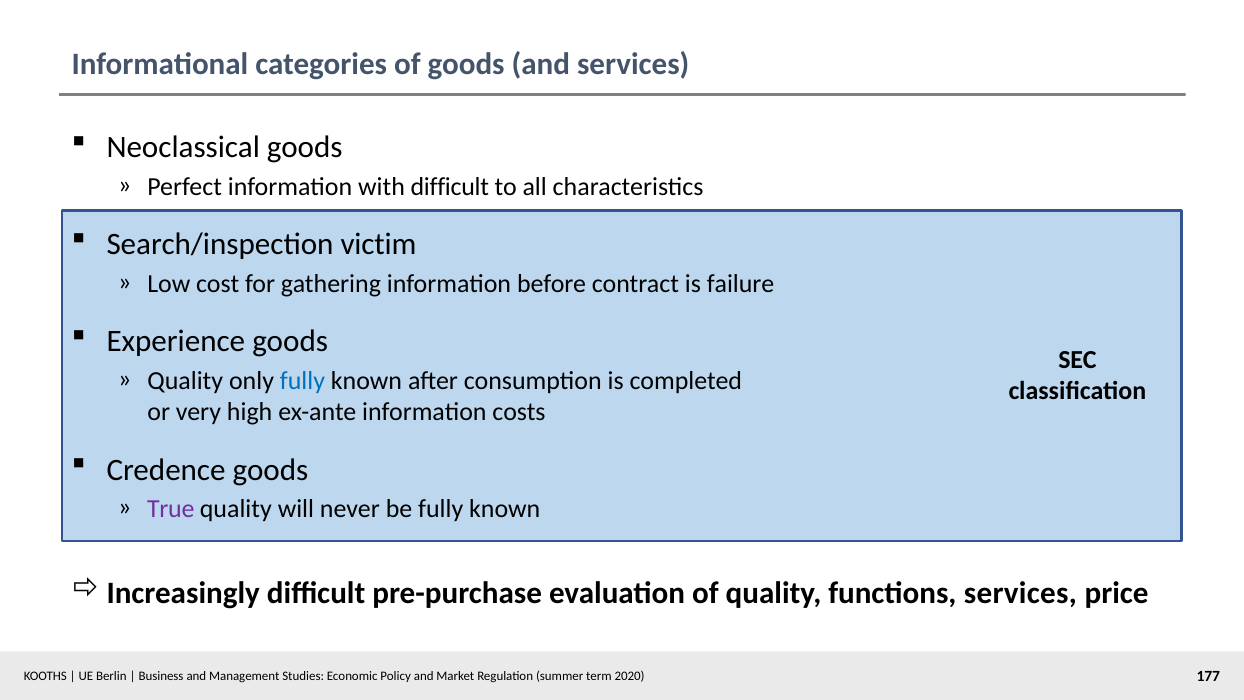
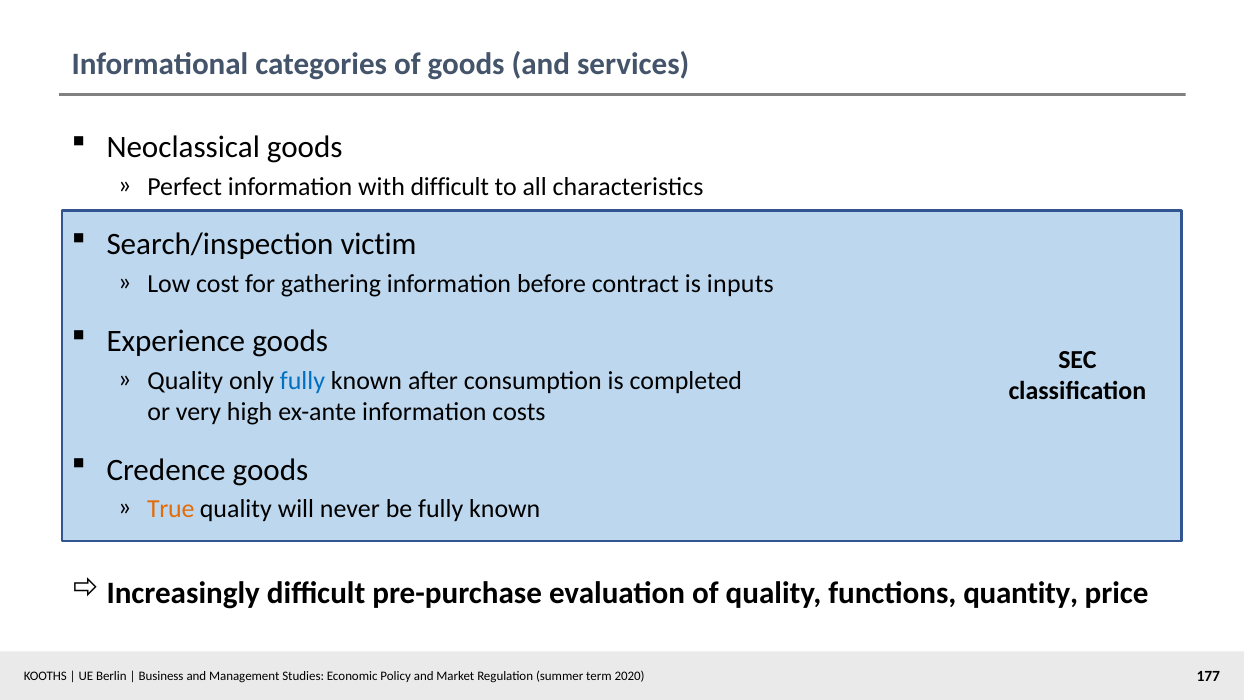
failure: failure -> inputs
True colour: purple -> orange
functions services: services -> quantity
